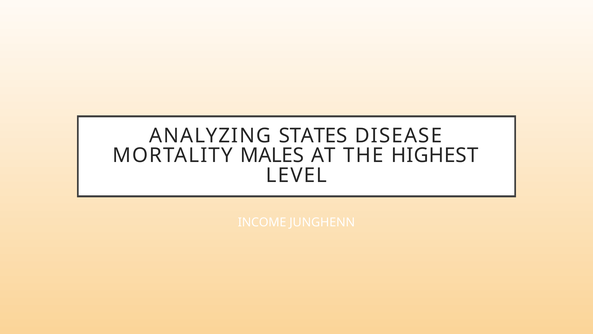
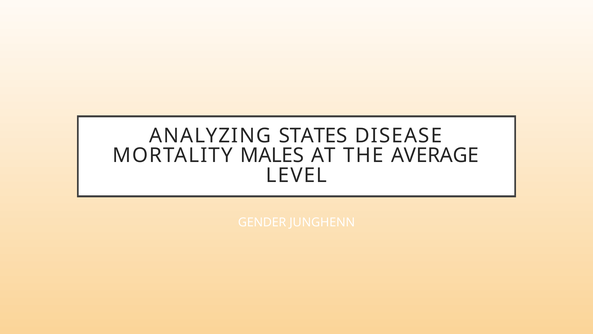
HIGHEST: HIGHEST -> AVERAGE
INCOME: INCOME -> GENDER
